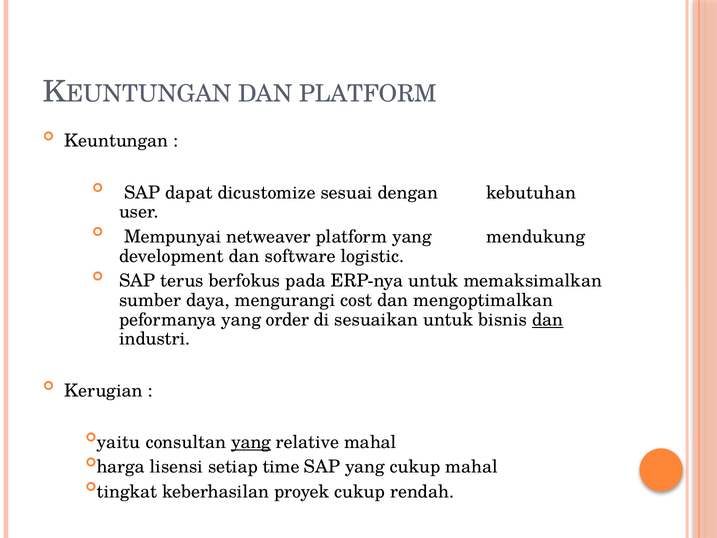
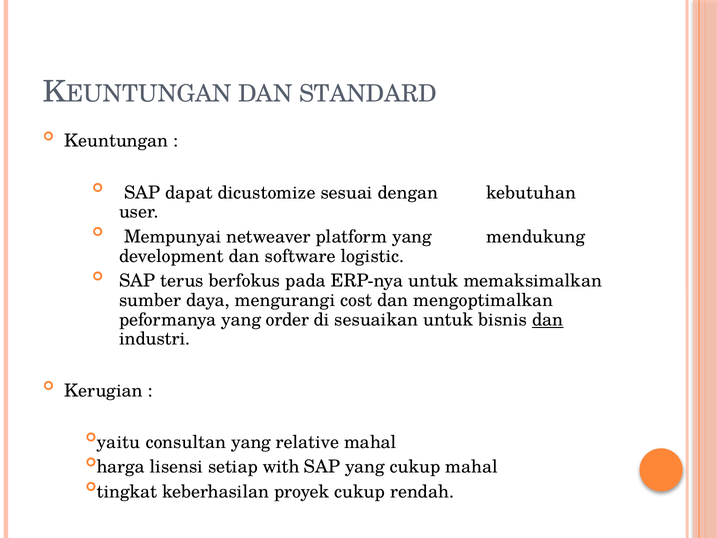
DAN PLATFORM: PLATFORM -> STANDARD
yang at (251, 442) underline: present -> none
time: time -> with
